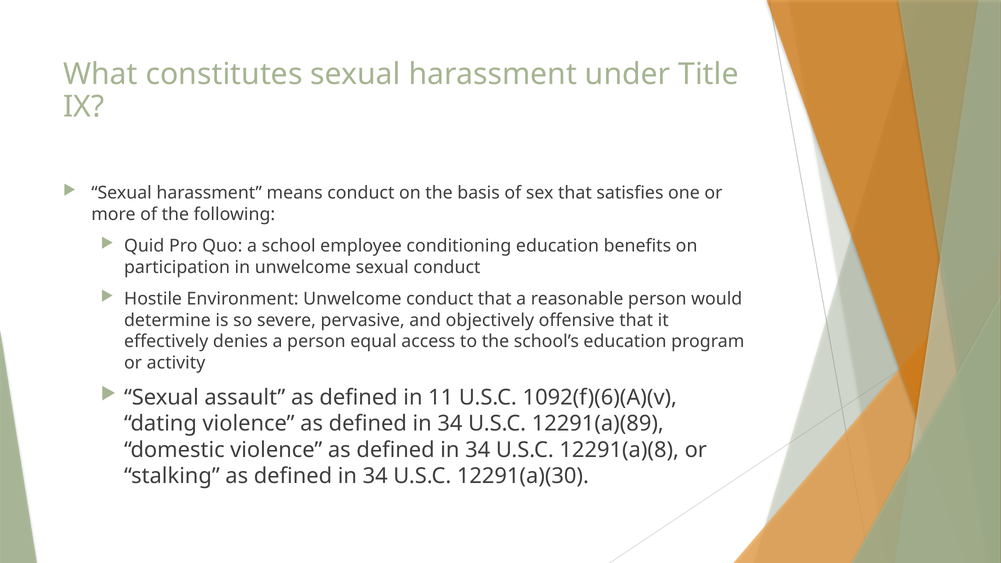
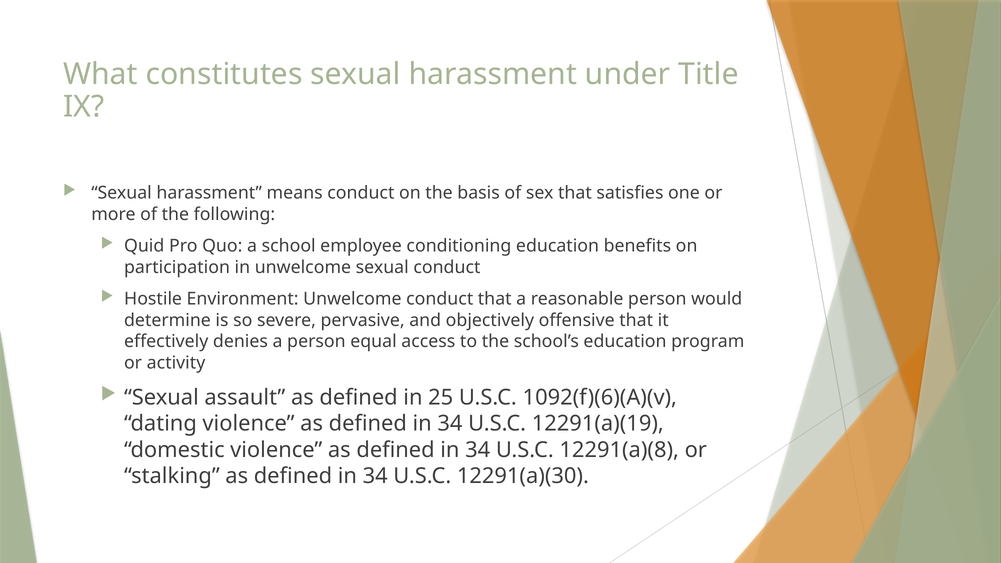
11: 11 -> 25
12291(a)(89: 12291(a)(89 -> 12291(a)(19
